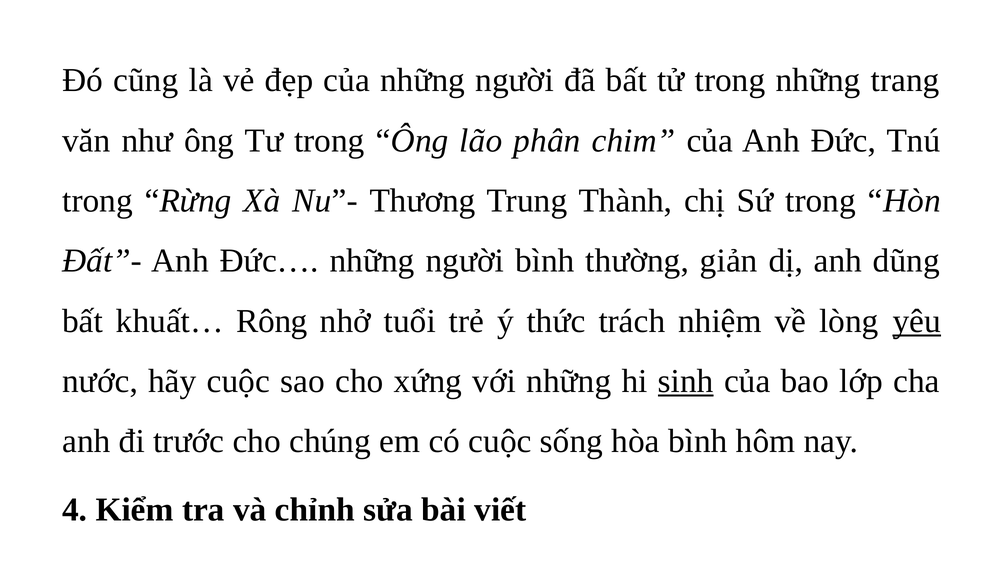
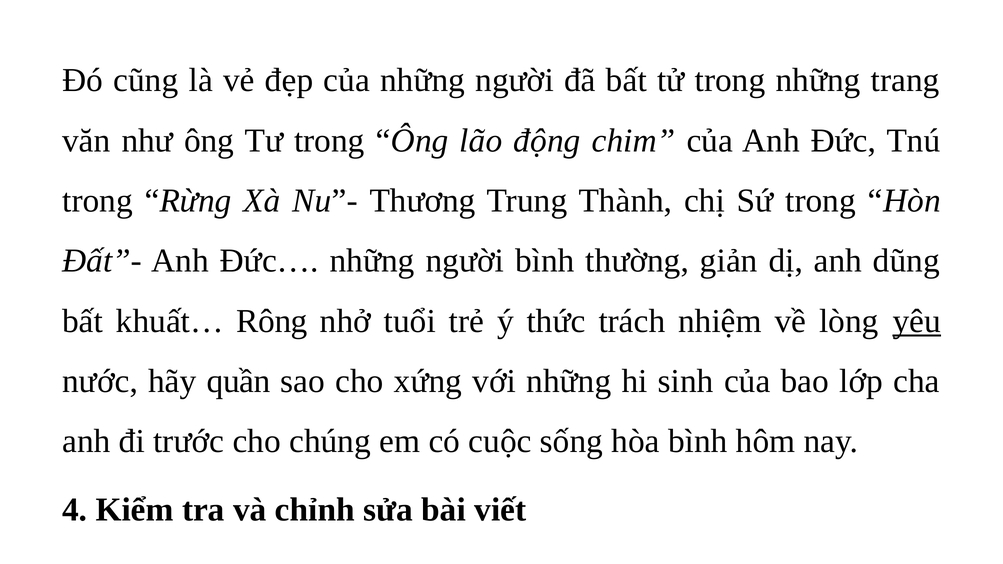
phân: phân -> động
hãy cuộc: cuộc -> quần
sinh underline: present -> none
